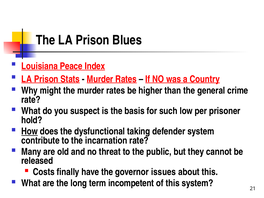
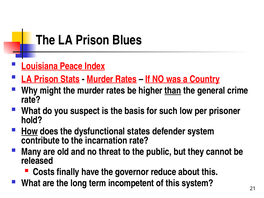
than underline: none -> present
taking: taking -> states
issues: issues -> reduce
